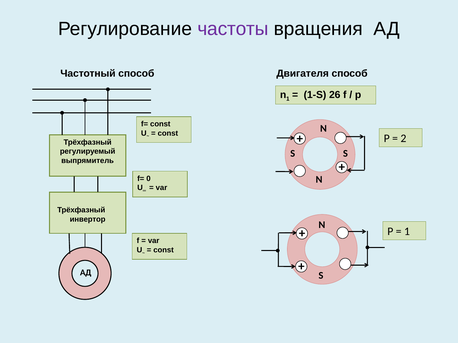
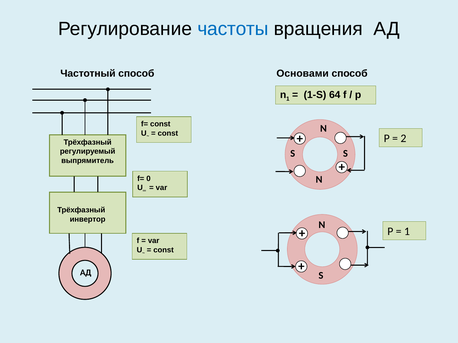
частоты colour: purple -> blue
Двигателя: Двигателя -> Основами
26: 26 -> 64
